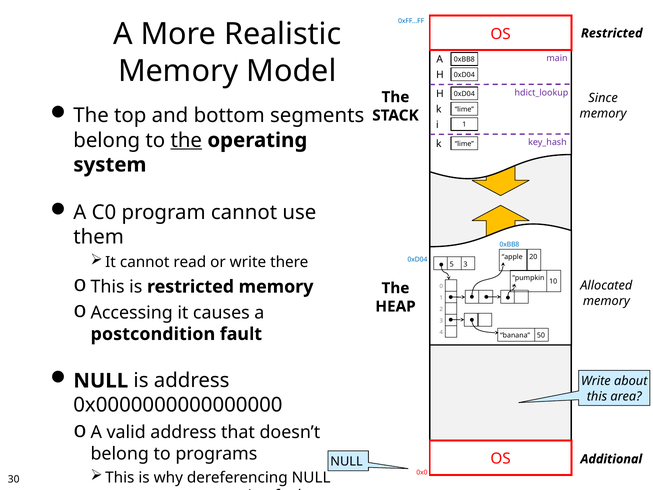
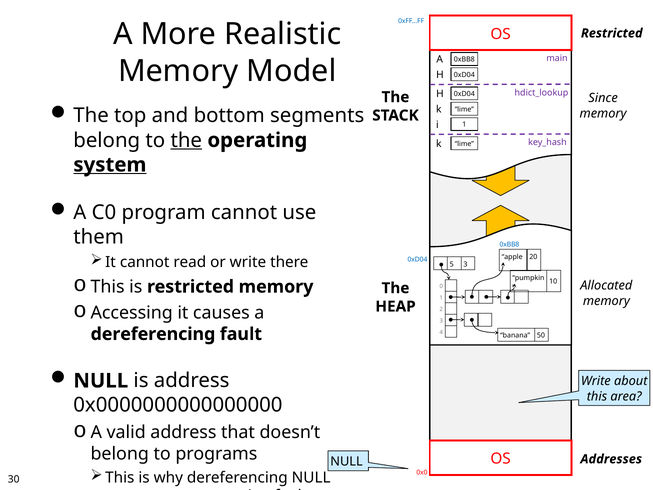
system underline: none -> present
postcondition at (153, 334): postcondition -> dereferencing
Additional: Additional -> Addresses
